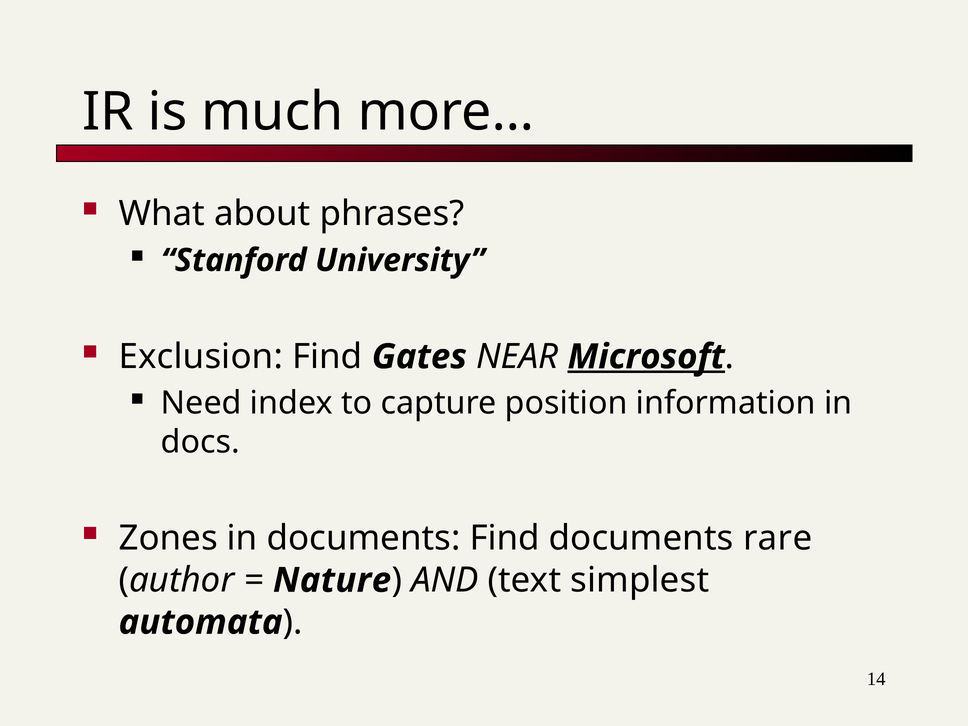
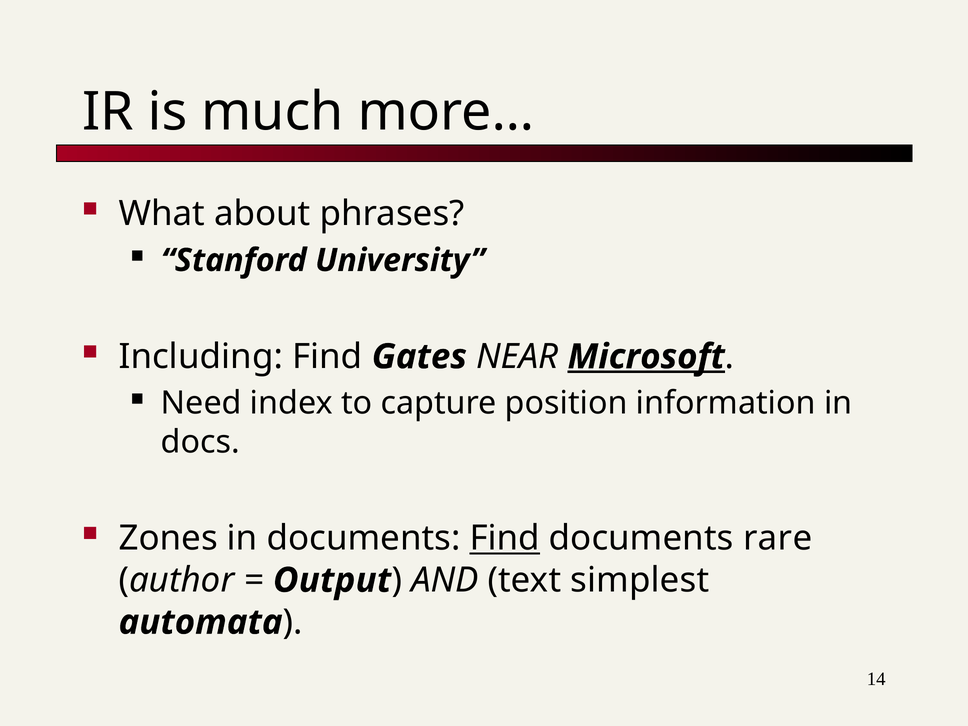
Exclusion: Exclusion -> Including
Find at (505, 538) underline: none -> present
Nature: Nature -> Output
